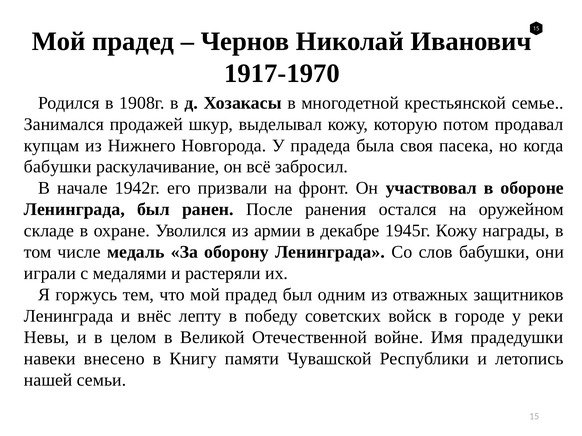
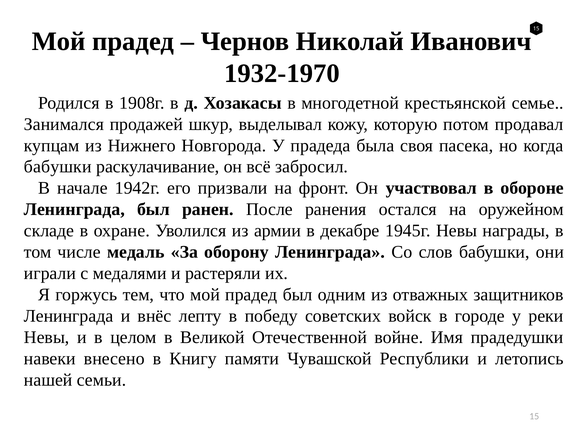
1917-1970: 1917-1970 -> 1932-1970
1945г Кожу: Кожу -> Невы
